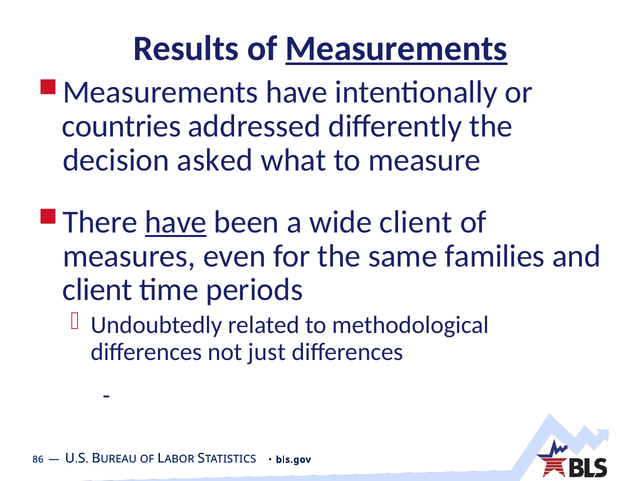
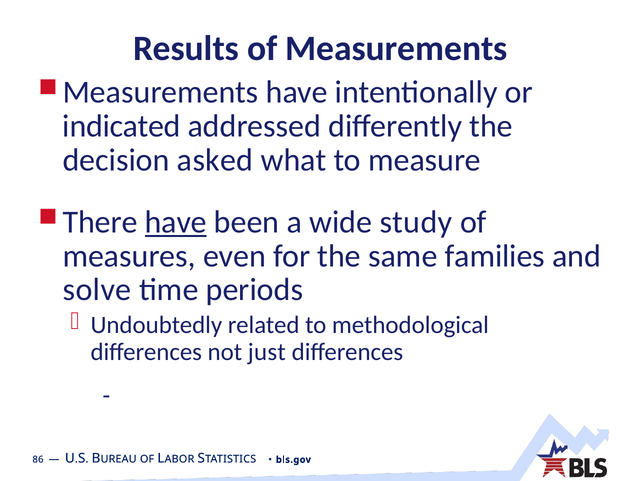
Measurements underline: present -> none
countries: countries -> indicated
wide client: client -> study
client at (97, 290): client -> solve
